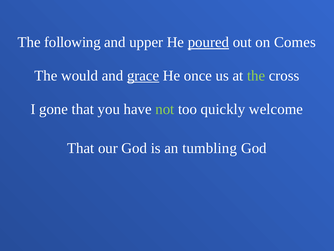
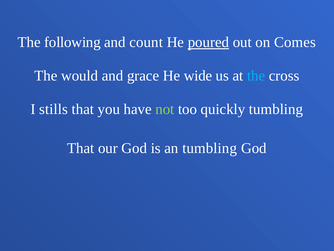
upper: upper -> count
grace underline: present -> none
once: once -> wide
the at (256, 76) colour: light green -> light blue
gone: gone -> stills
quickly welcome: welcome -> tumbling
